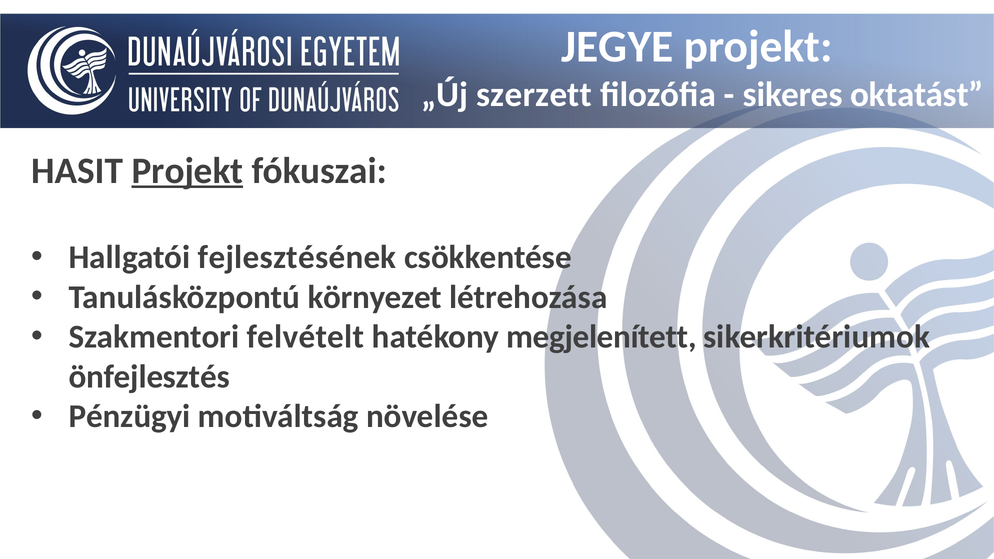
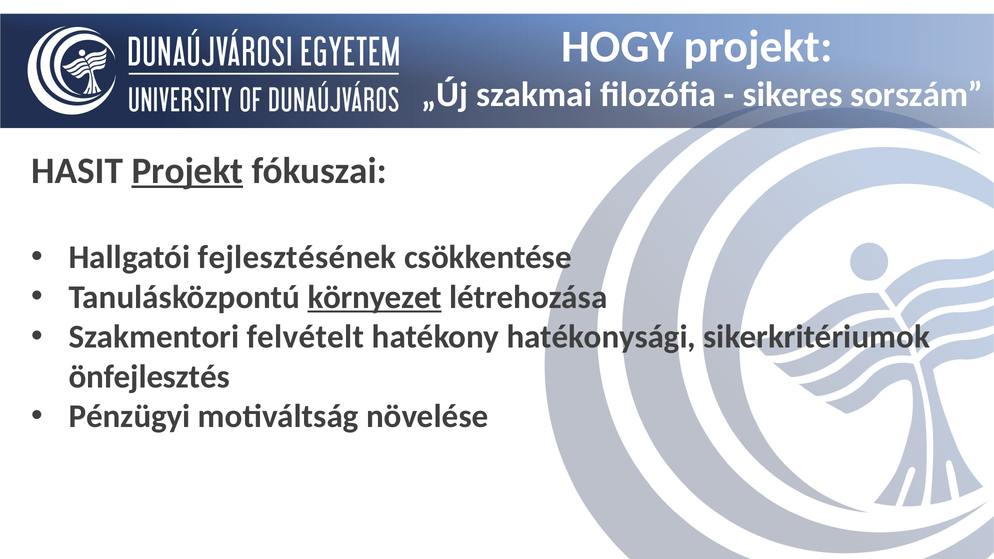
JEGYE: JEGYE -> HOGY
szerzett: szerzett -> szakmai
oktatást: oktatást -> sorszám
környezet underline: none -> present
megjelenített: megjelenített -> hatékonysági
